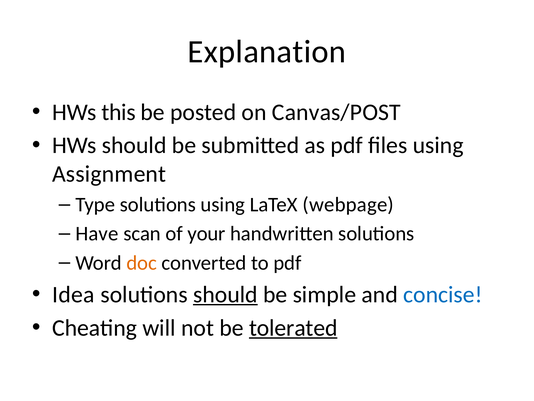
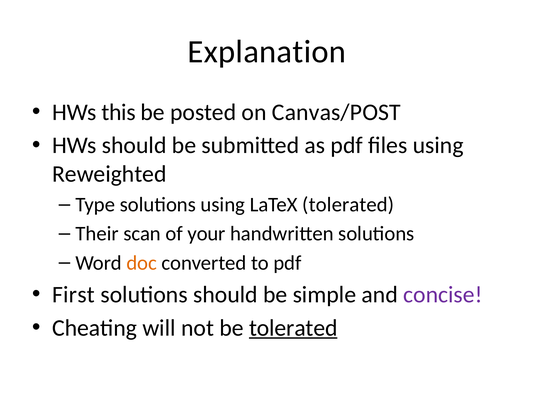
Assignment: Assignment -> Reweighted
LaTeX webpage: webpage -> tolerated
Have: Have -> Their
Idea: Idea -> First
should at (225, 294) underline: present -> none
concise colour: blue -> purple
